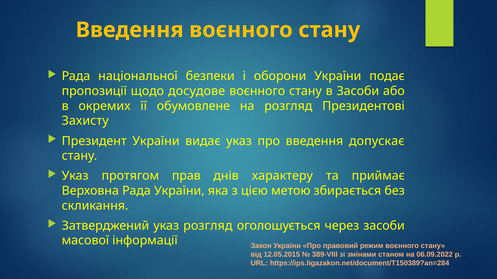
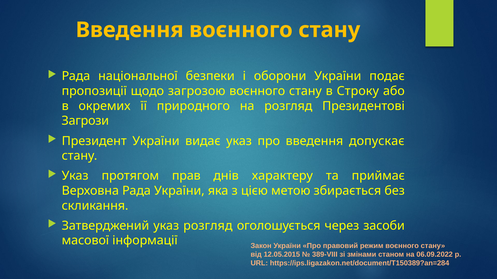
досудове: досудове -> загрозою
в Засоби: Засоби -> Строку
обумовлене: обумовлене -> природного
Захисту: Захисту -> Загрози
